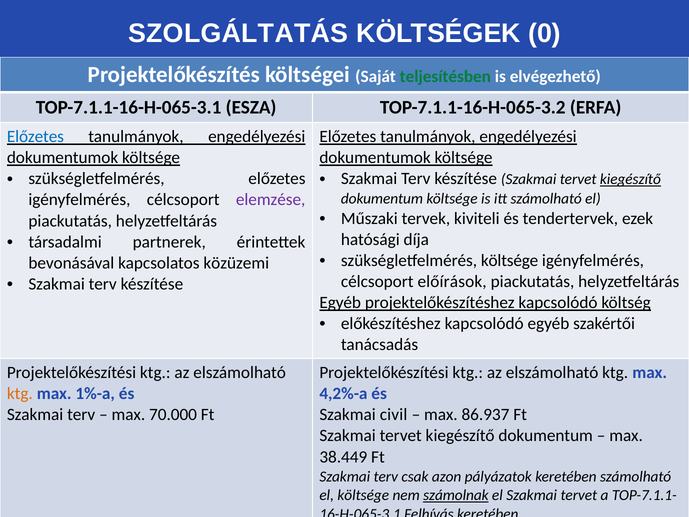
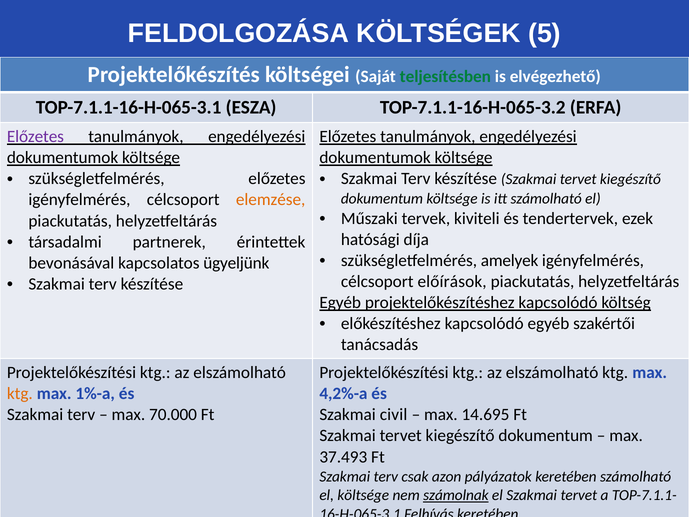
SZOLGÁLTATÁS: SZOLGÁLTATÁS -> FELDOLGOZÁSA
0: 0 -> 5
Előzetes at (35, 137) colour: blue -> purple
kiegészítő at (630, 179) underline: present -> none
elemzése colour: purple -> orange
szükségletfelmérés költsége: költsége -> amelyek
közüzemi: közüzemi -> ügyeljünk
86.937: 86.937 -> 14.695
38.449: 38.449 -> 37.493
